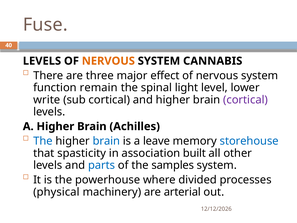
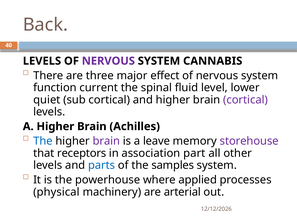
Fuse: Fuse -> Back
NERVOUS at (108, 61) colour: orange -> purple
remain: remain -> current
light: light -> fluid
write: write -> quiet
brain at (106, 141) colour: blue -> purple
storehouse colour: blue -> purple
spasticity: spasticity -> receptors
built: built -> part
divided: divided -> applied
